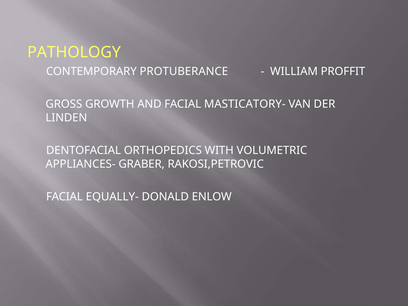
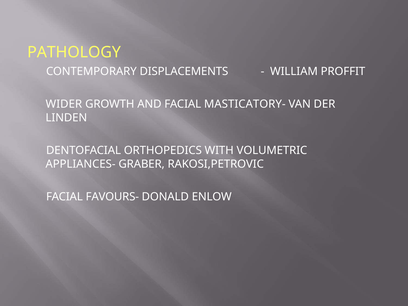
PROTUBERANCE: PROTUBERANCE -> DISPLACEMENTS
GROSS: GROSS -> WIDER
EQUALLY-: EQUALLY- -> FAVOURS-
